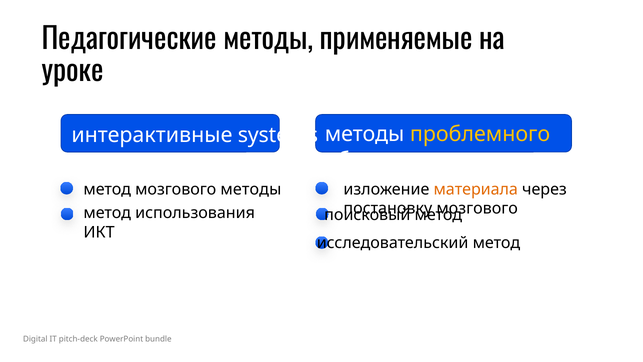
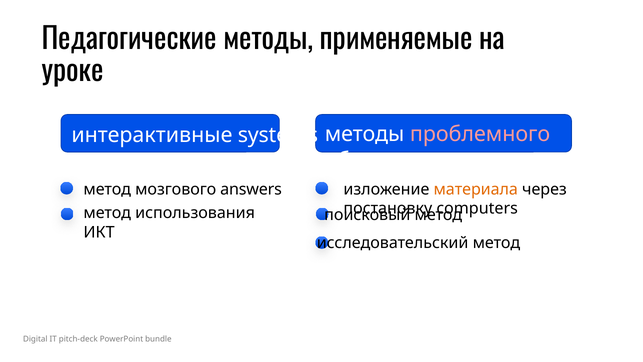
проблемного colour: yellow -> pink
мозгового методы: методы -> answers
мозгового at (477, 208): мозгового -> computers
